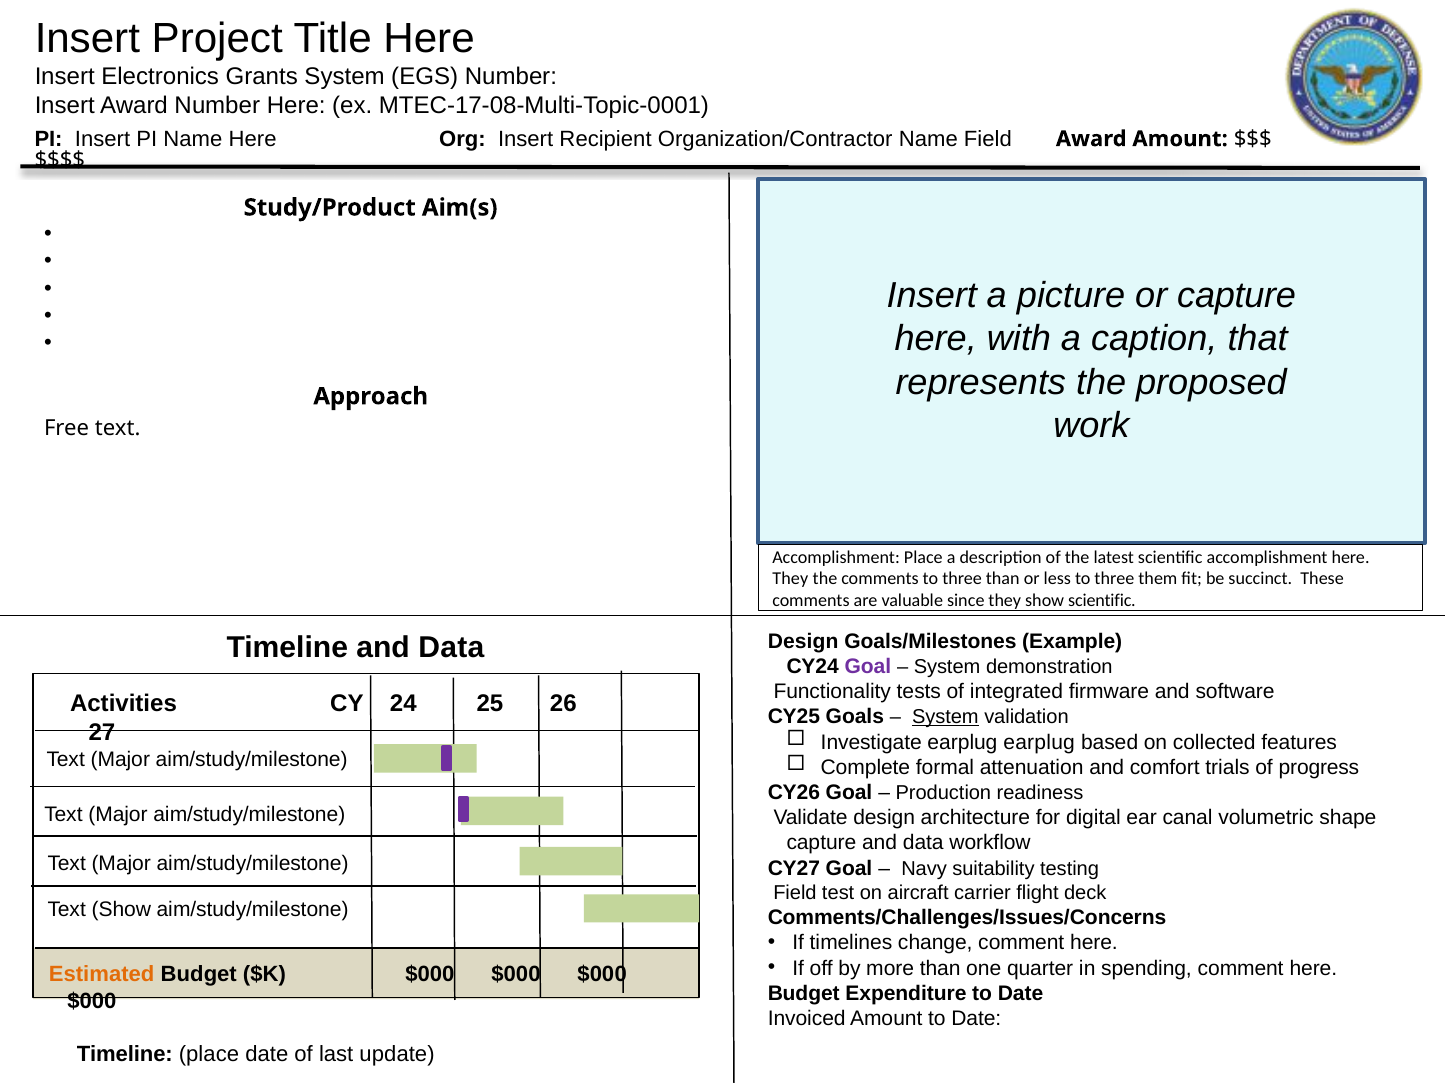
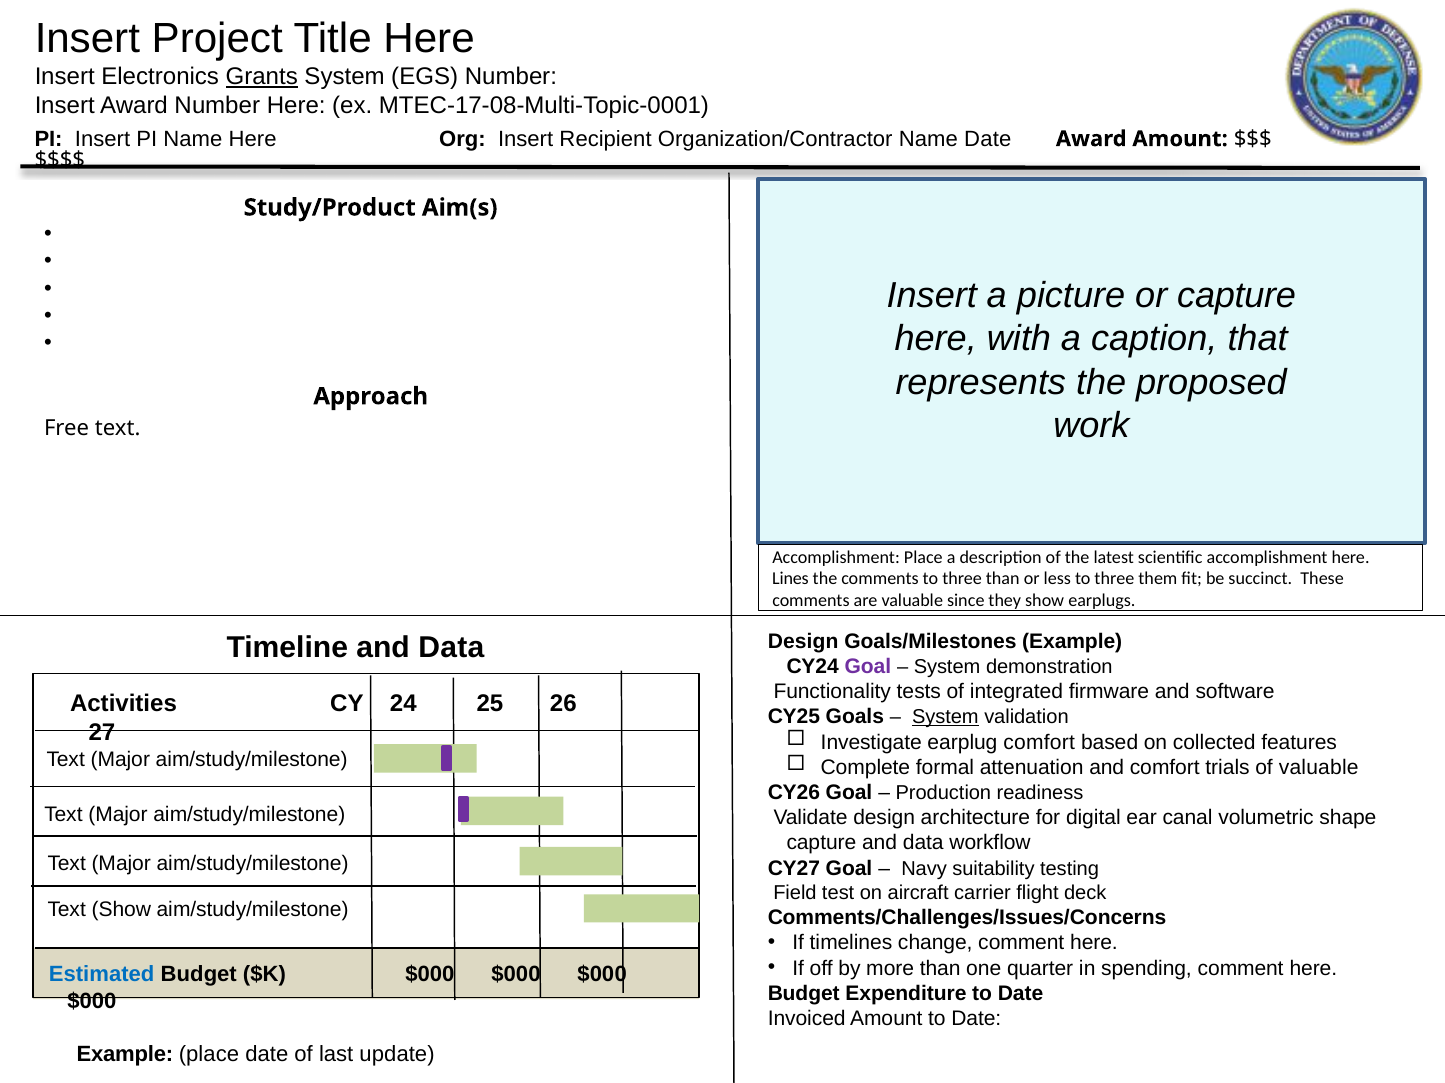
Grants underline: none -> present
Name Field: Field -> Date
They at (790, 579): They -> Lines
show scientific: scientific -> earplugs
earplug earplug: earplug -> comfort
of progress: progress -> valuable
Estimated colour: orange -> blue
Timeline at (125, 1055): Timeline -> Example
